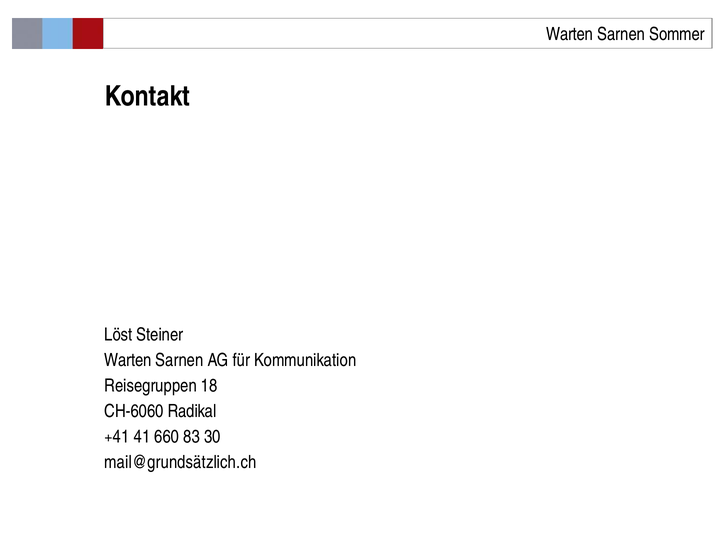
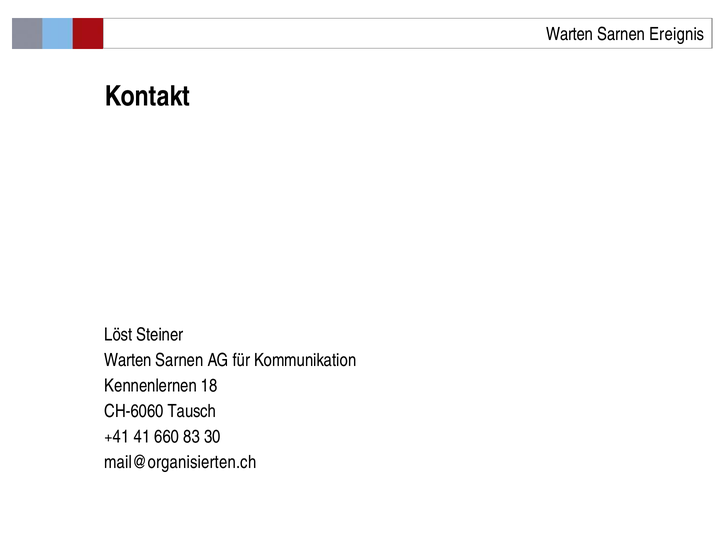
Sommer: Sommer -> Ereignis
Reisegruppen: Reisegruppen -> Kennenlernen
Radikal: Radikal -> Tausch
mail@grundsätzlich.ch: mail@grundsätzlich.ch -> mail@organisierten.ch
